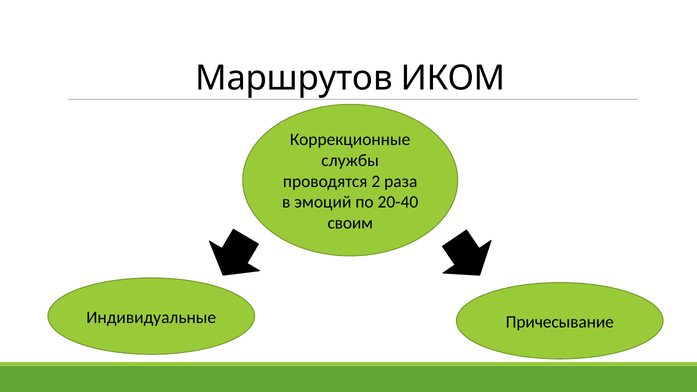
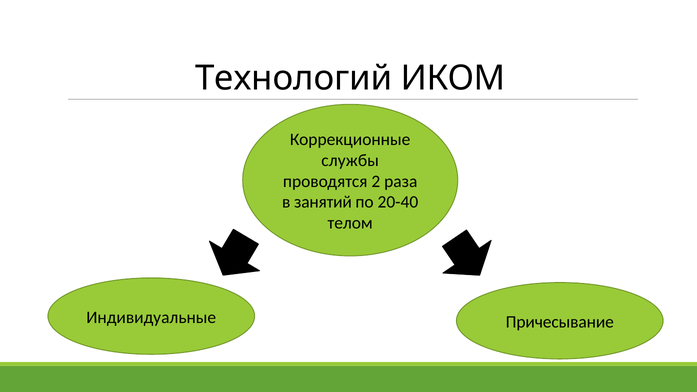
Маршрутов: Маршрутов -> Технологий
эмоций: эмоций -> занятий
своим: своим -> телом
